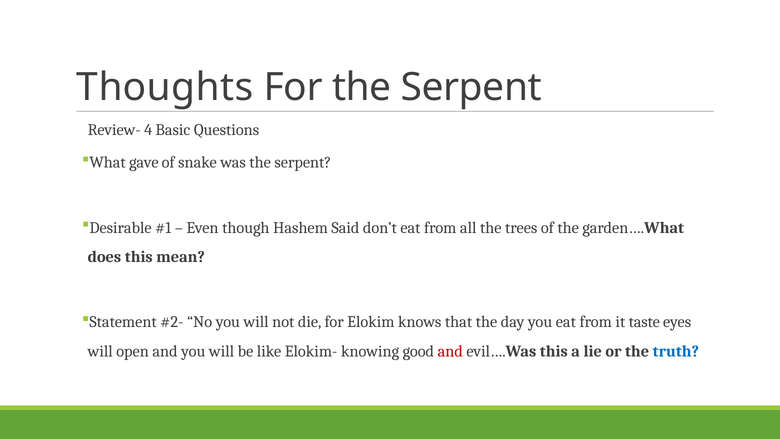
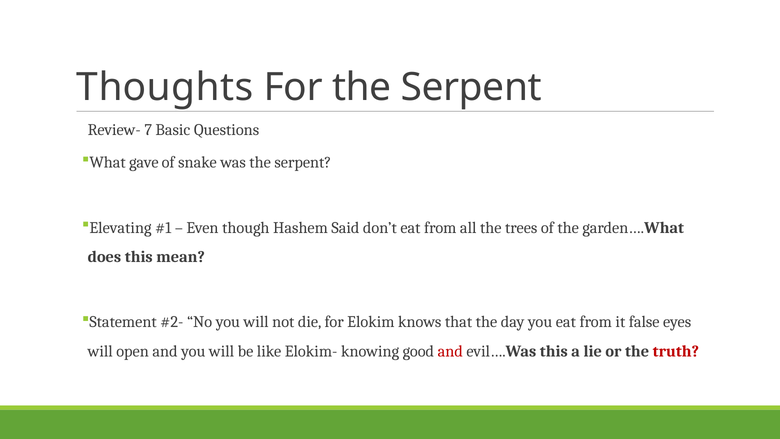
4: 4 -> 7
Desirable: Desirable -> Elevating
taste: taste -> false
truth colour: blue -> red
